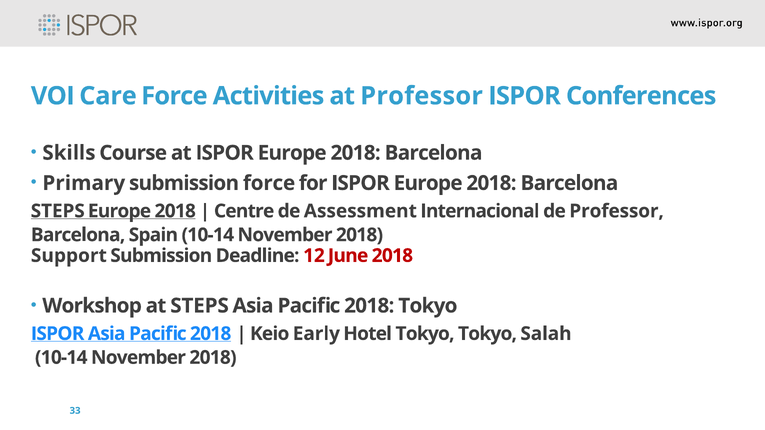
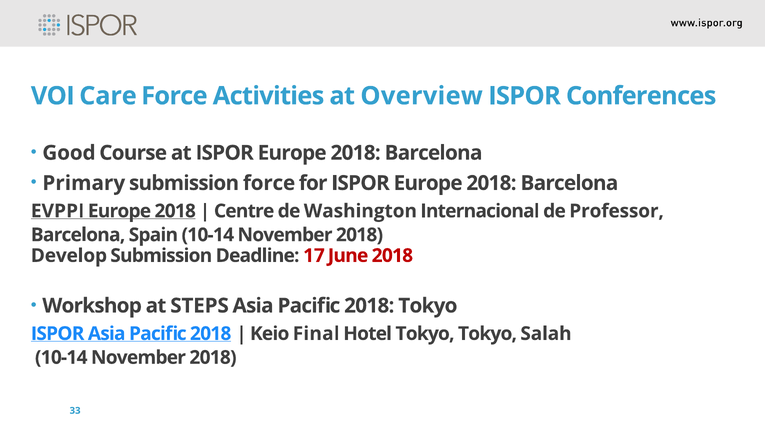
at Professor: Professor -> Overview
Skills: Skills -> Good
STEPS at (58, 211): STEPS -> EVPPI
Assessment: Assessment -> Washington
Support: Support -> Develop
12: 12 -> 17
Early: Early -> Final
